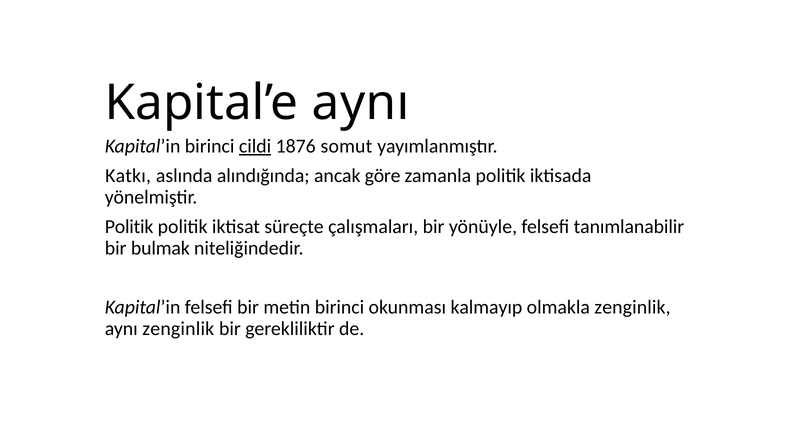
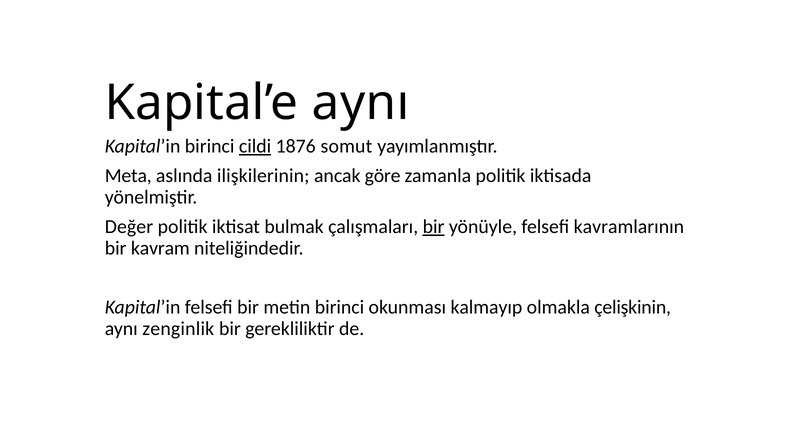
Katkı: Katkı -> Meta
alındığında: alındığında -> ilişkilerinin
Politik at (129, 227): Politik -> Değer
süreçte: süreçte -> bulmak
bir at (434, 227) underline: none -> present
tanımlanabilir: tanımlanabilir -> kavramlarının
bulmak: bulmak -> kavram
olmakla zenginlik: zenginlik -> çelişkinin
